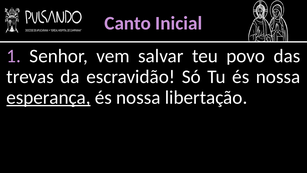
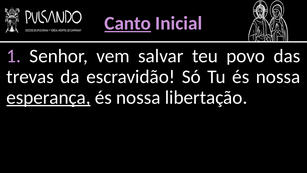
Canto underline: none -> present
